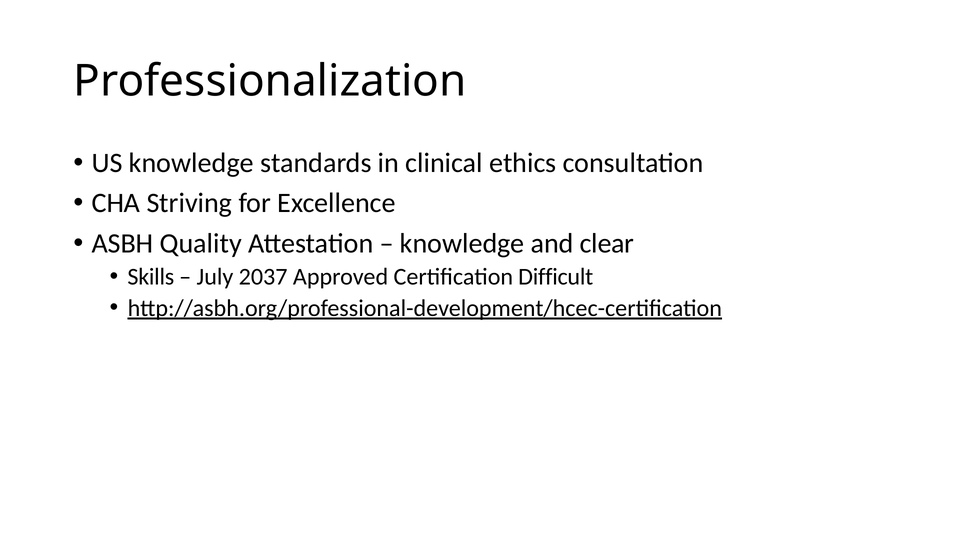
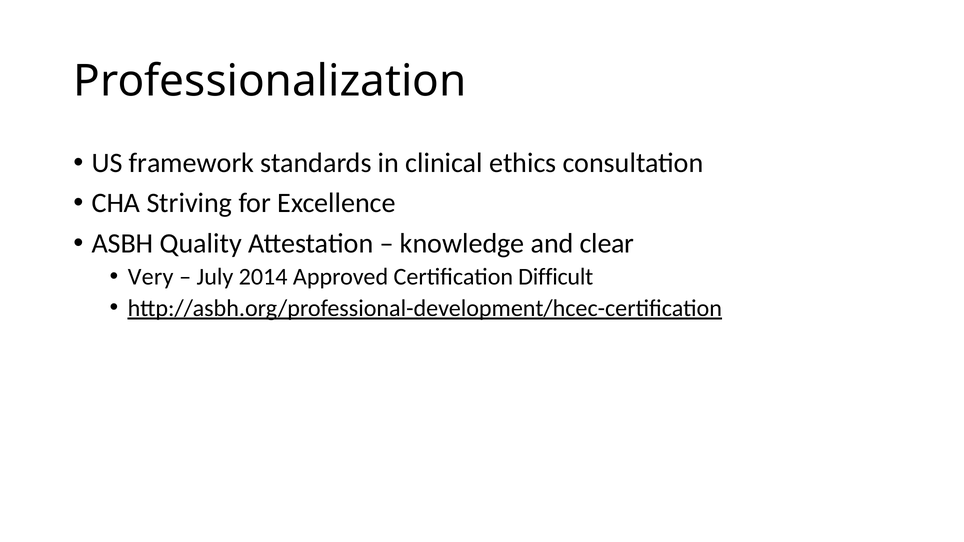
US knowledge: knowledge -> framework
Skills: Skills -> Very
2037: 2037 -> 2014
